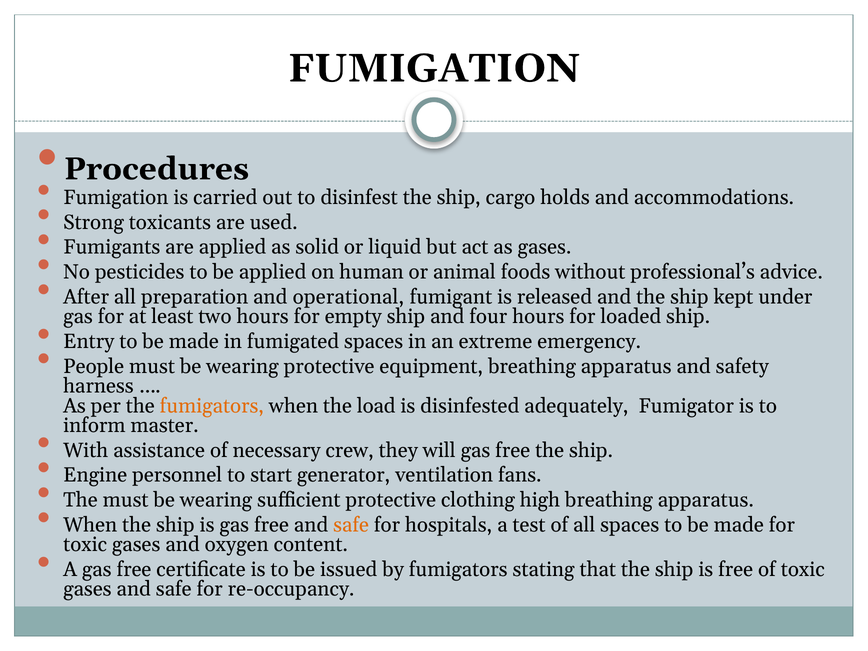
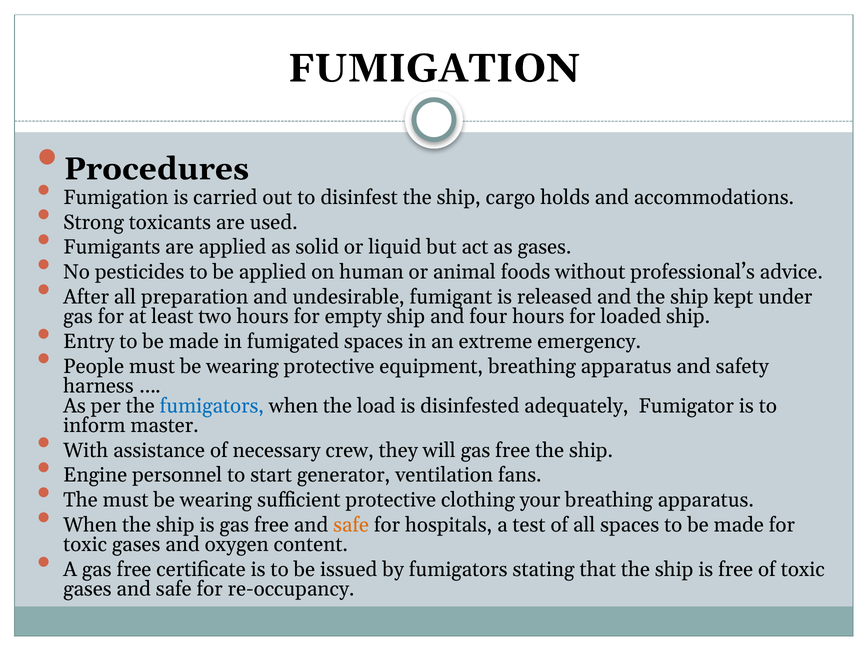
operational: operational -> undesirable
fumigators at (212, 406) colour: orange -> blue
high: high -> your
